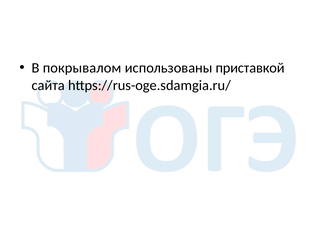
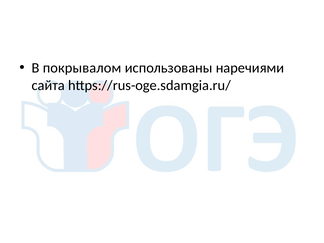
приставкой: приставкой -> наречиями
